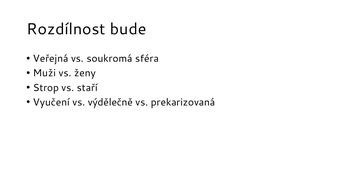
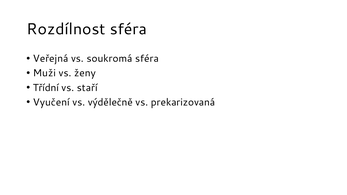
Rozdílnost bude: bude -> sféra
Strop: Strop -> Třídní
